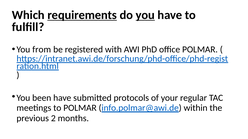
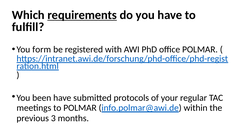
you at (145, 15) underline: present -> none
from: from -> form
2: 2 -> 3
